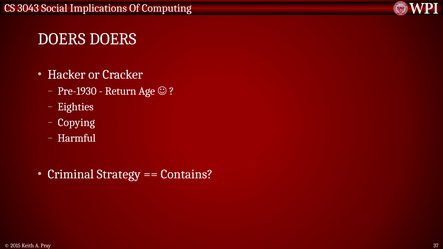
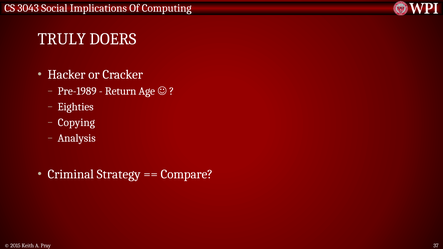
DOERS at (62, 39): DOERS -> TRULY
Pre-1930: Pre-1930 -> Pre-1989
Harmful: Harmful -> Analysis
Contains: Contains -> Compare
